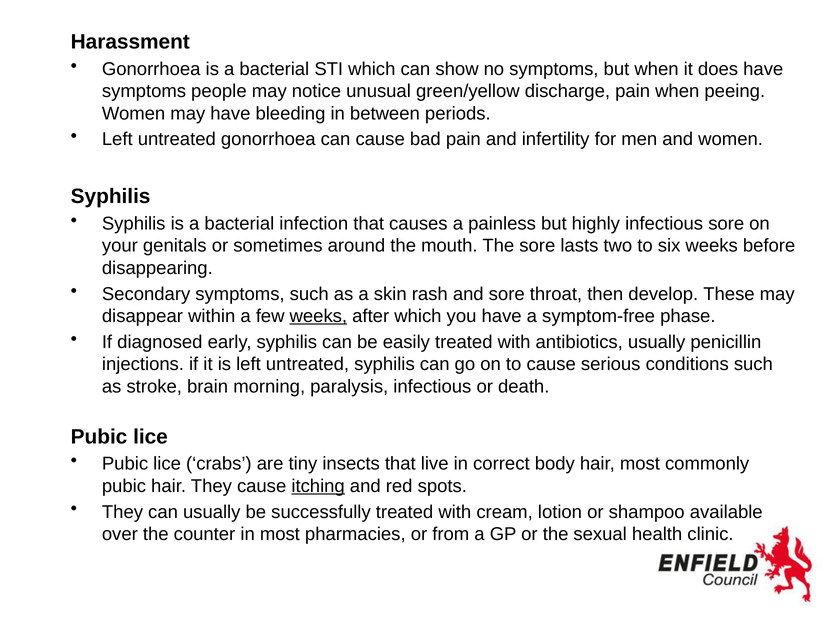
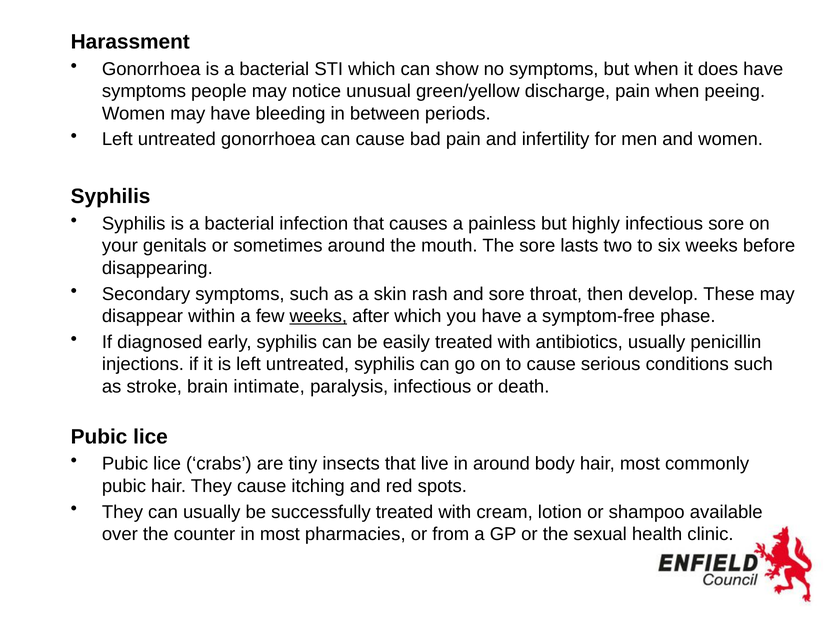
morning: morning -> intimate
in correct: correct -> around
itching underline: present -> none
